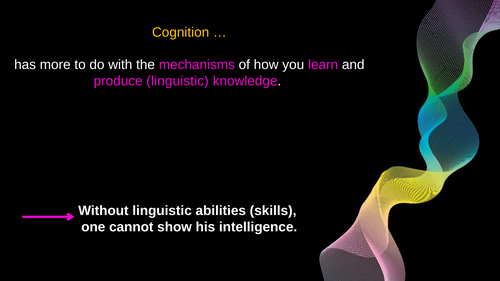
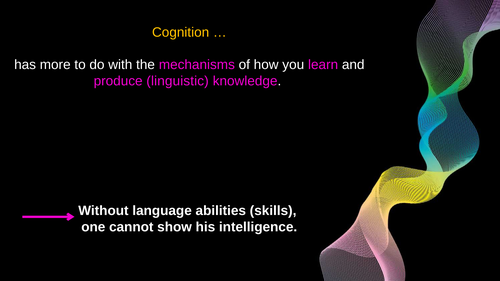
Without linguistic: linguistic -> language
